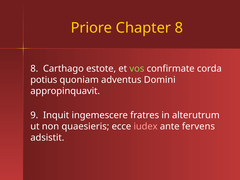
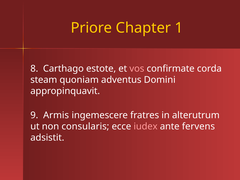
Chapter 8: 8 -> 1
vos colour: light green -> pink
potius: potius -> steam
Inquit: Inquit -> Armis
quaesieris: quaesieris -> consularis
